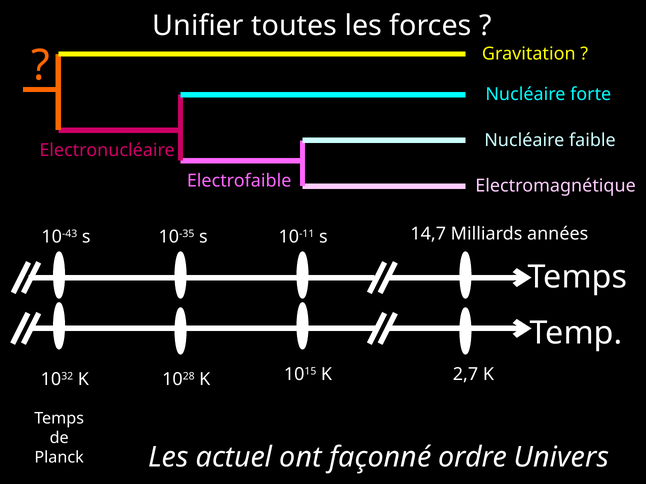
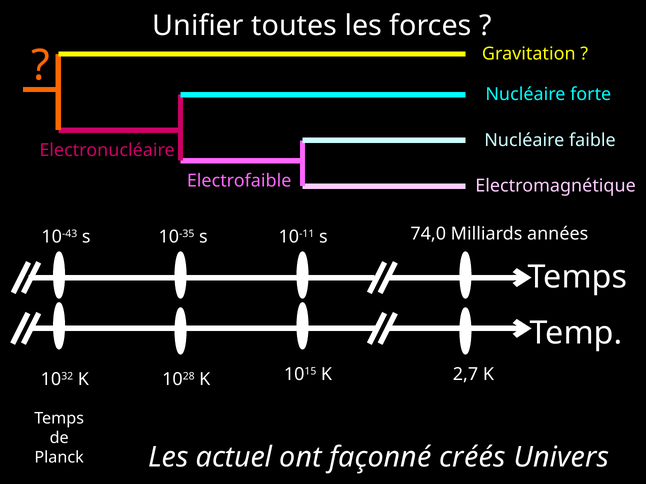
14,7: 14,7 -> 74,0
ordre: ordre -> créés
